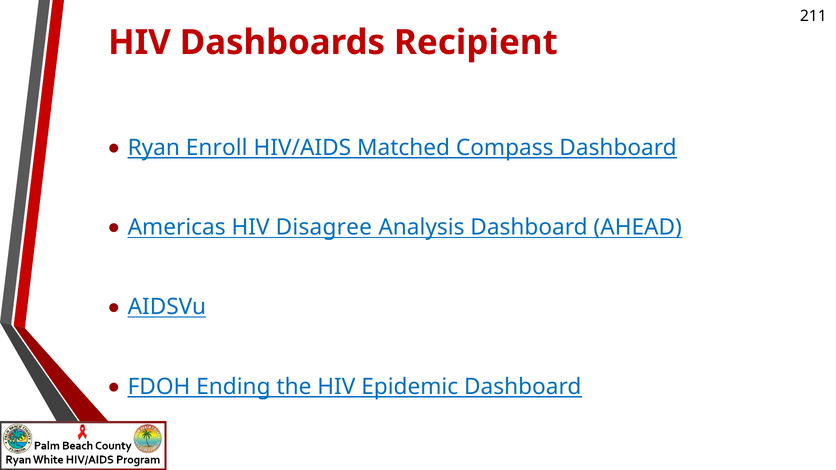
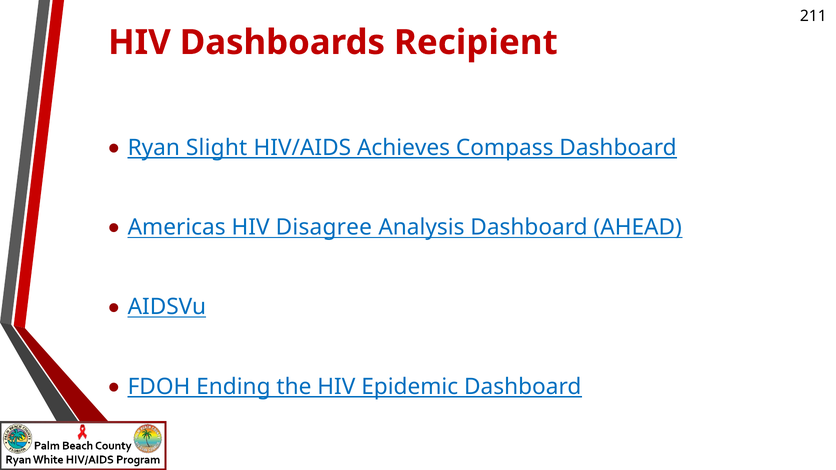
Enroll: Enroll -> Slight
Matched: Matched -> Achieves
